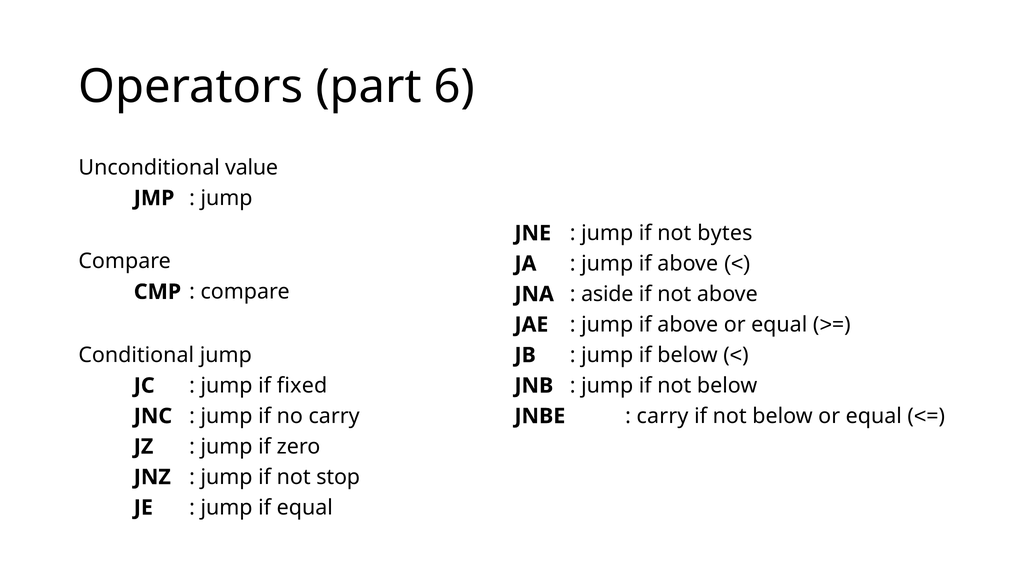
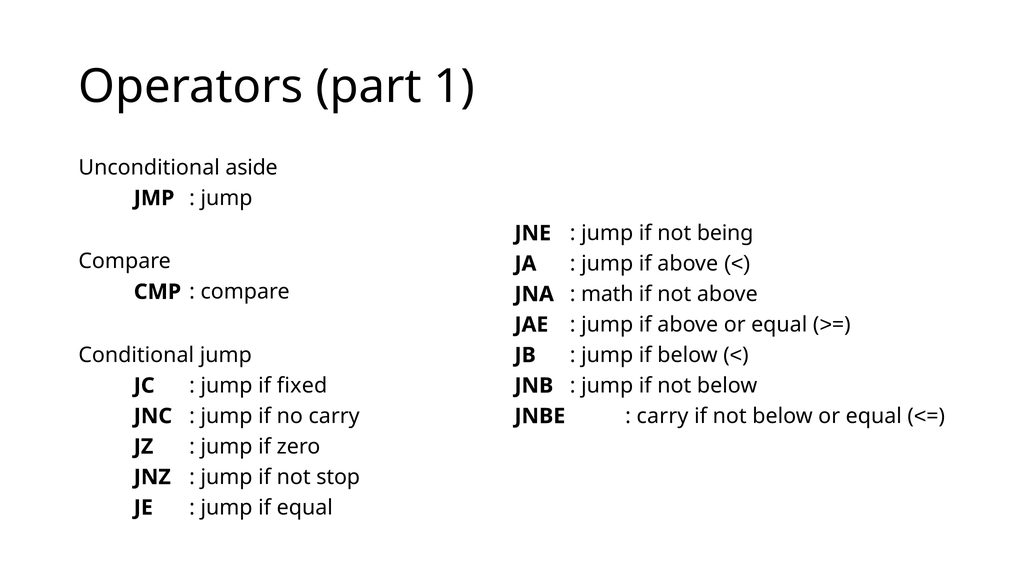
6: 6 -> 1
value: value -> aside
bytes: bytes -> being
aside: aside -> math
